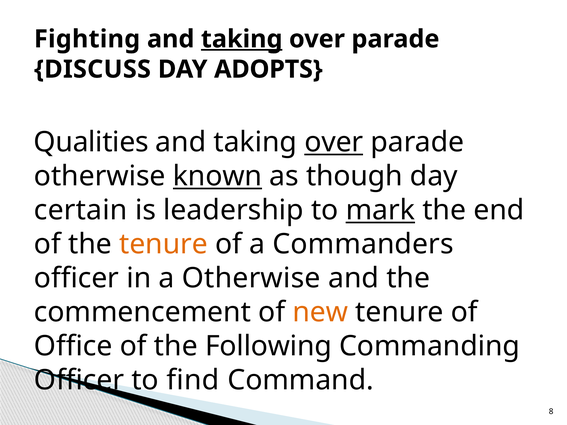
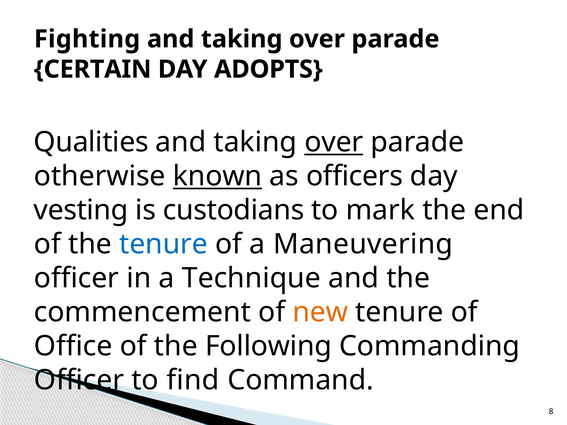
taking at (242, 39) underline: present -> none
DISCUSS: DISCUSS -> CERTAIN
though: though -> officers
certain: certain -> vesting
leadership: leadership -> custodians
mark underline: present -> none
tenure at (163, 244) colour: orange -> blue
Commanders: Commanders -> Maneuvering
a Otherwise: Otherwise -> Technique
